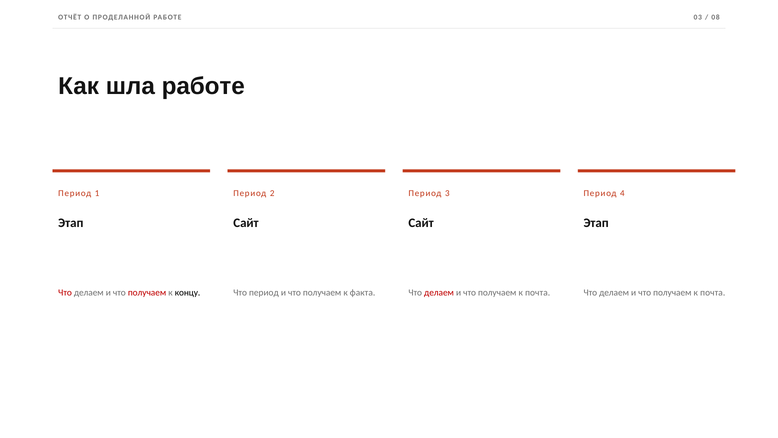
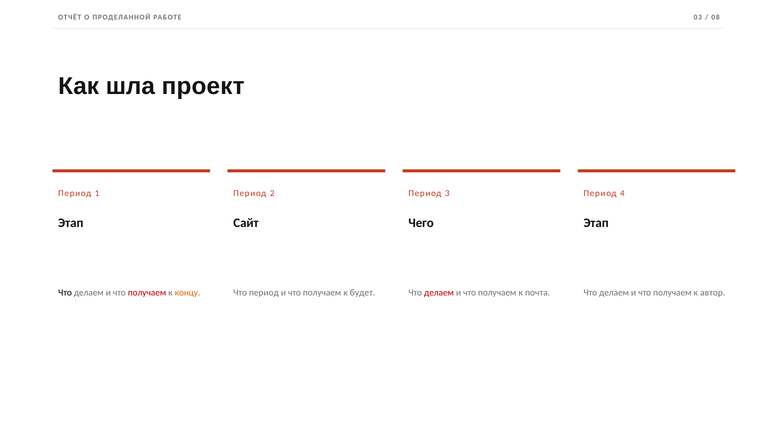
шла работе: работе -> проект
Сайт at (421, 223): Сайт -> Чего
Что at (65, 292) colour: red -> black
концу colour: black -> orange
факта: факта -> будет
почта at (713, 292): почта -> автор
